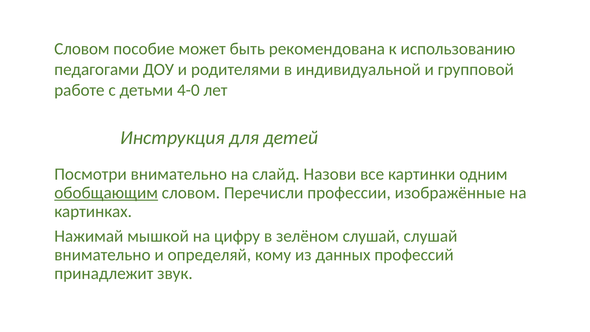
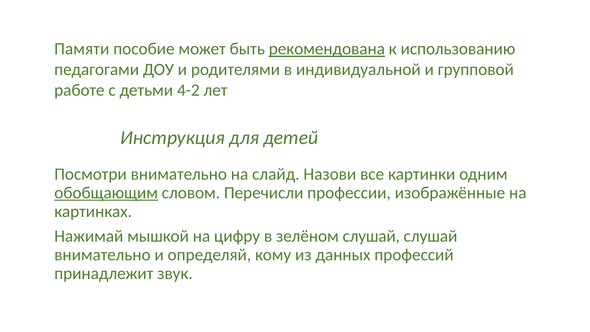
Словом at (82, 49): Словом -> Памяти
рекомендована underline: none -> present
4-0: 4-0 -> 4-2
